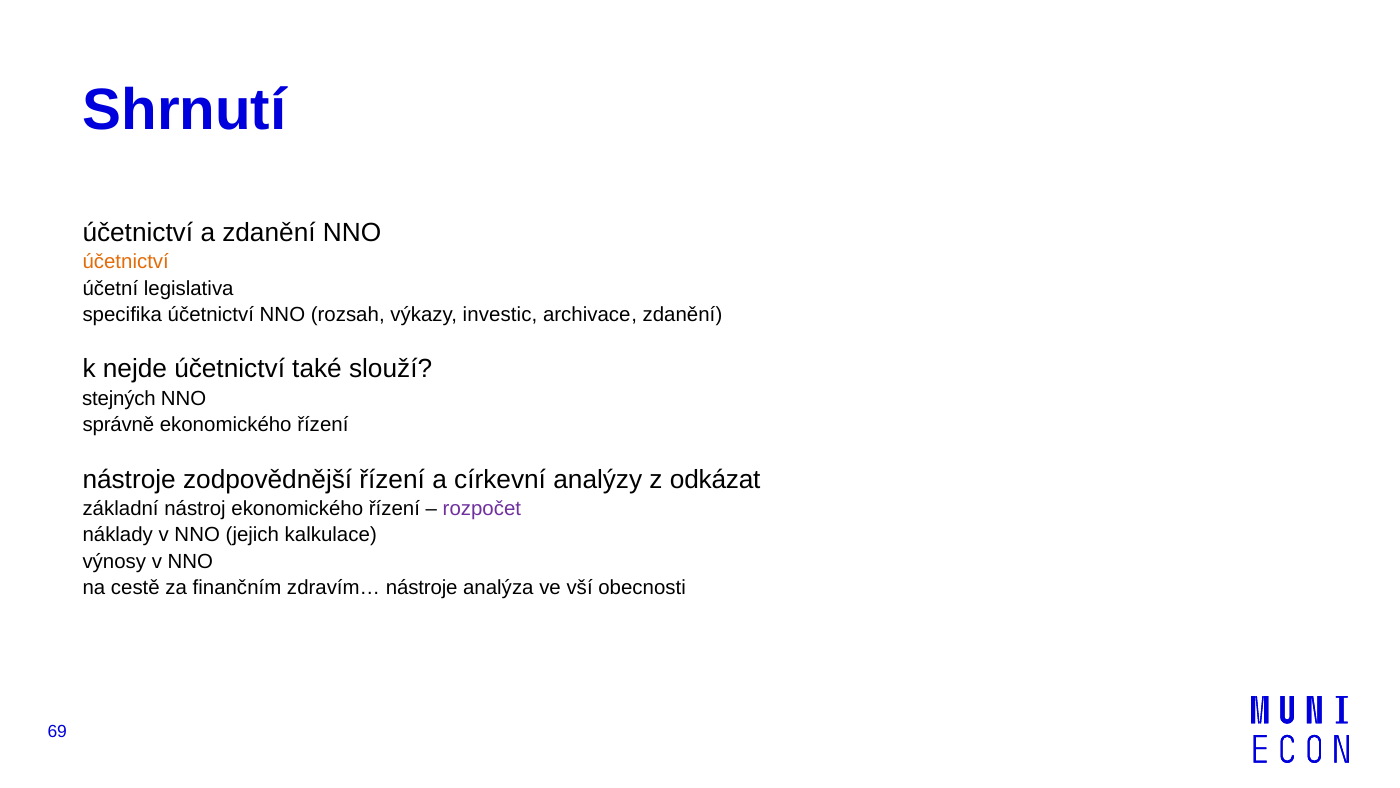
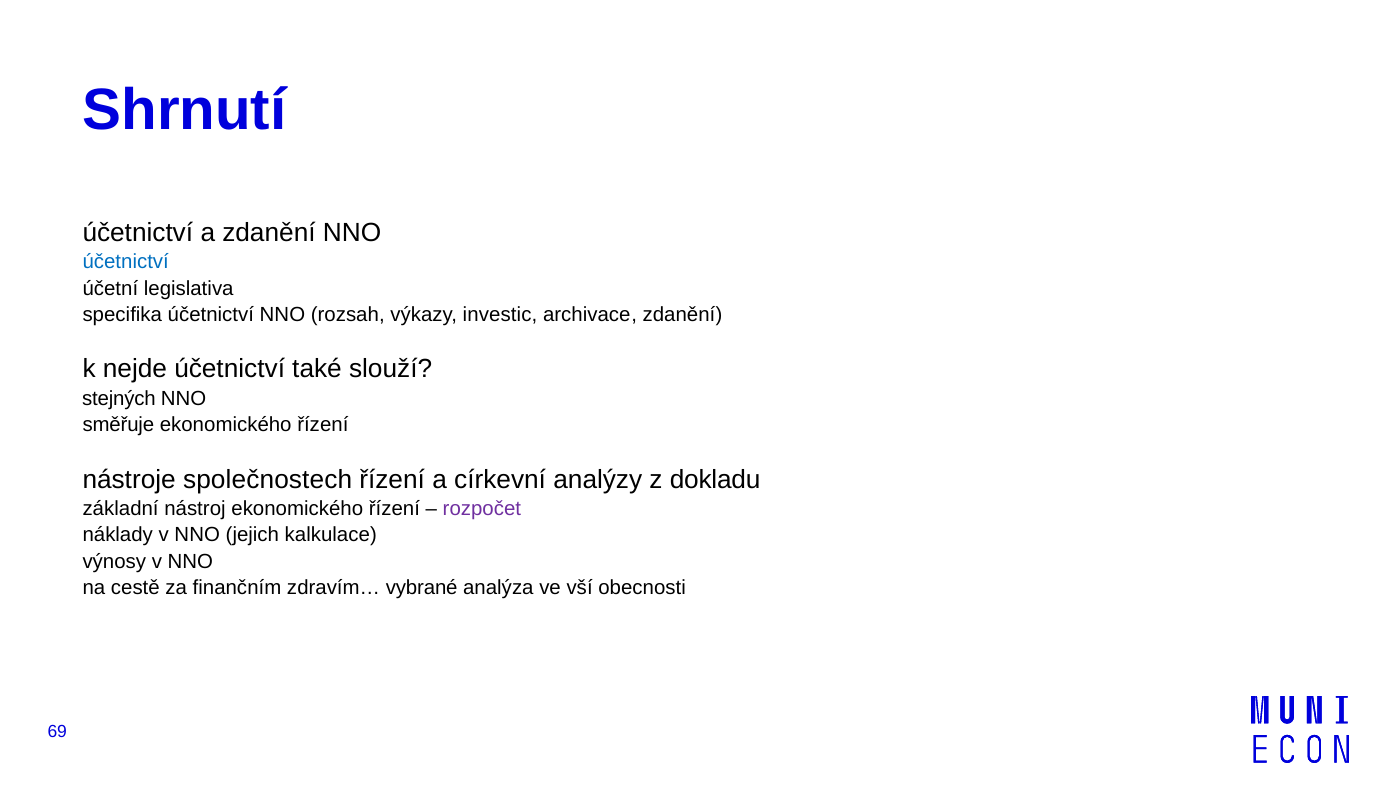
účetnictví at (126, 262) colour: orange -> blue
správně: správně -> směřuje
zodpovědnější: zodpovědnější -> společnostech
odkázat: odkázat -> dokladu
zdravím… nástroje: nástroje -> vybrané
